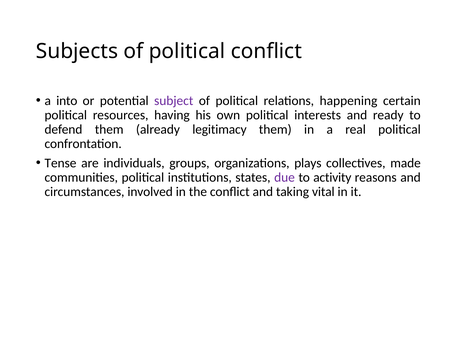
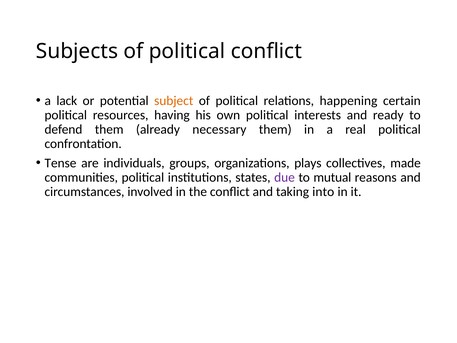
into: into -> lack
subject colour: purple -> orange
legitimacy: legitimacy -> necessary
activity: activity -> mutual
vital: vital -> into
